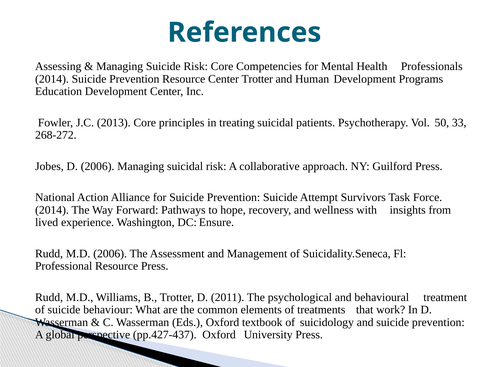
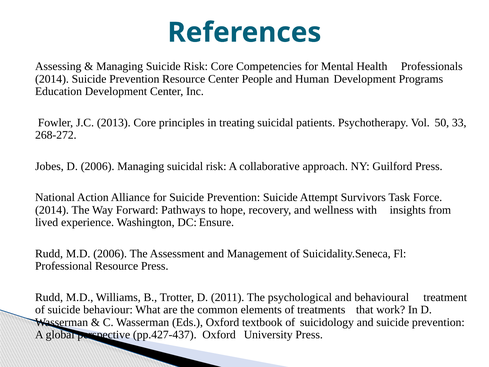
Center Trotter: Trotter -> People
